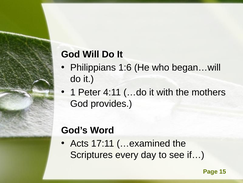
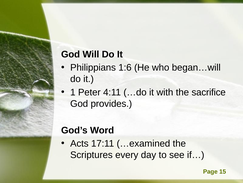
mothers: mothers -> sacrifice
